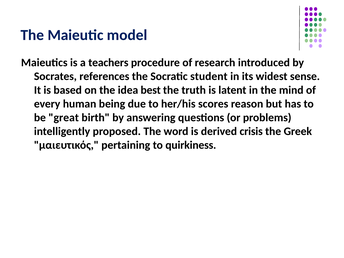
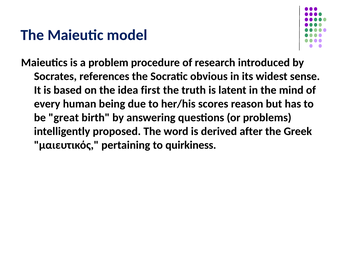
teachers: teachers -> problem
student: student -> obvious
best: best -> first
crisis: crisis -> after
